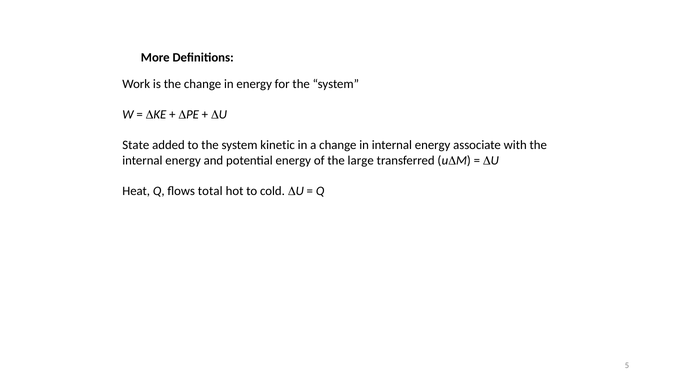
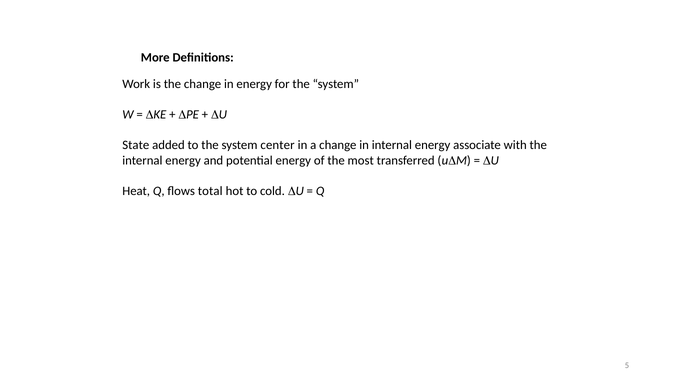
kinetic: kinetic -> center
large: large -> most
